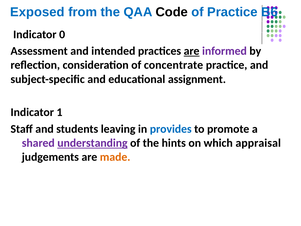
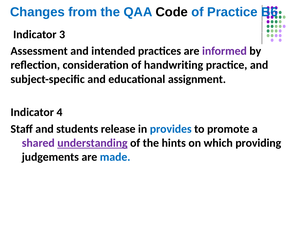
Exposed: Exposed -> Changes
0: 0 -> 3
are at (192, 51) underline: present -> none
concentrate: concentrate -> handwriting
1: 1 -> 4
leaving: leaving -> release
appraisal: appraisal -> providing
made colour: orange -> blue
